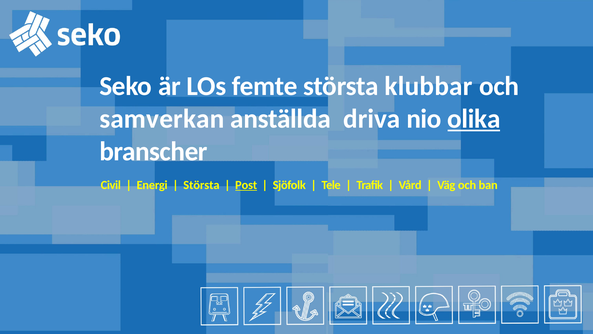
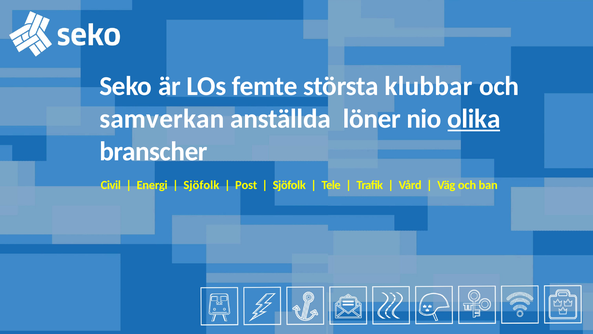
driva: driva -> löner
Största at (201, 185): Största -> Sjöfolk
Post underline: present -> none
